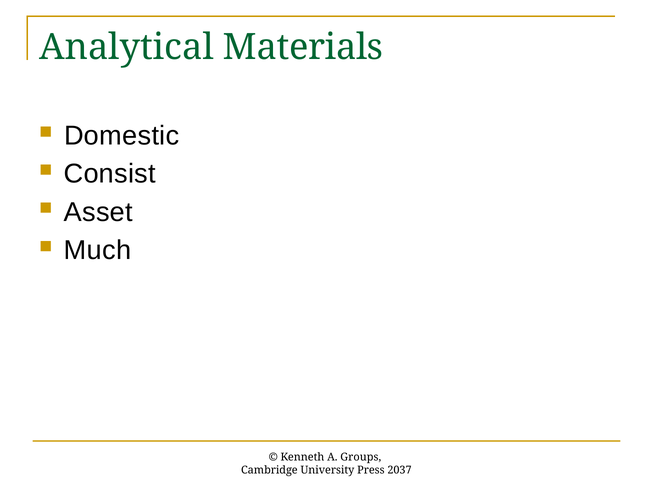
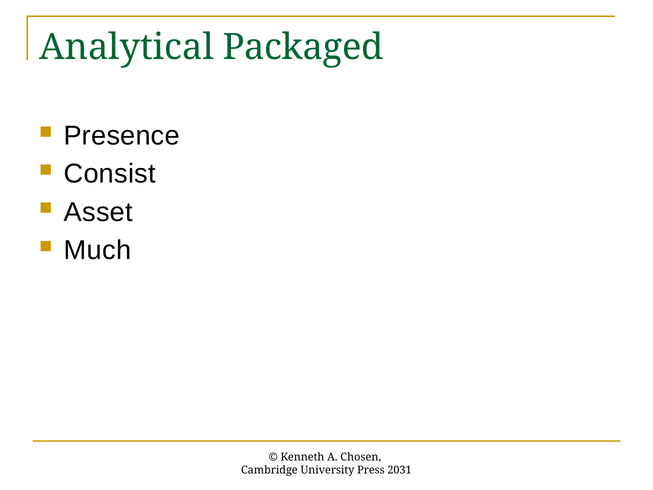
Materials: Materials -> Packaged
Domestic: Domestic -> Presence
Groups: Groups -> Chosen
2037: 2037 -> 2031
